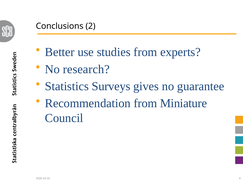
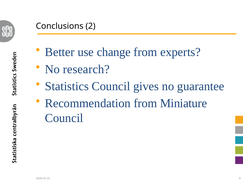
studies: studies -> change
Statistics Surveys: Surveys -> Council
